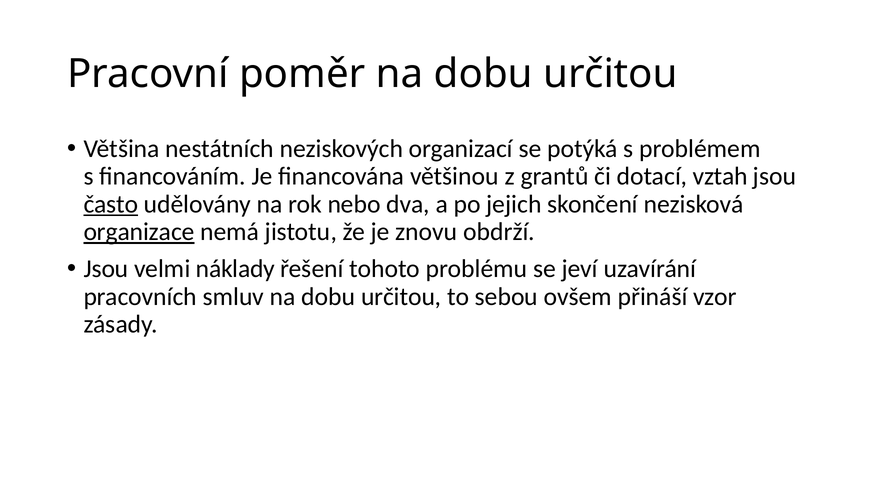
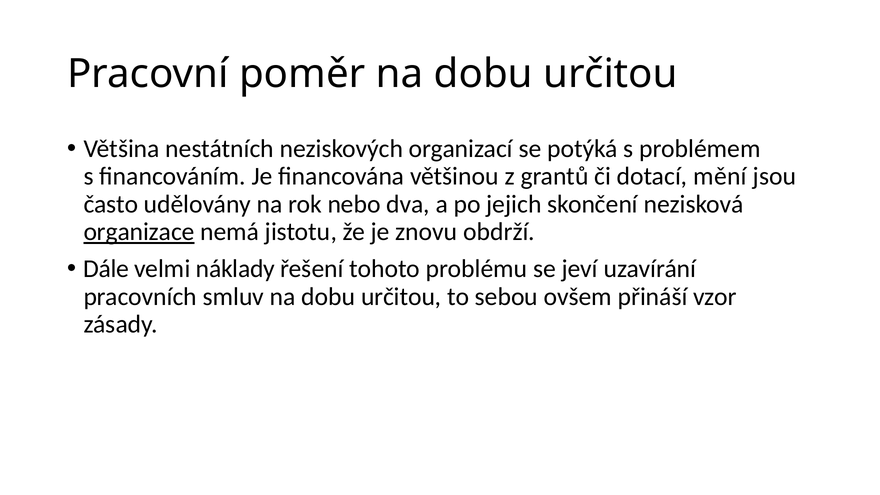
vztah: vztah -> mění
často underline: present -> none
Jsou at (106, 269): Jsou -> Dále
